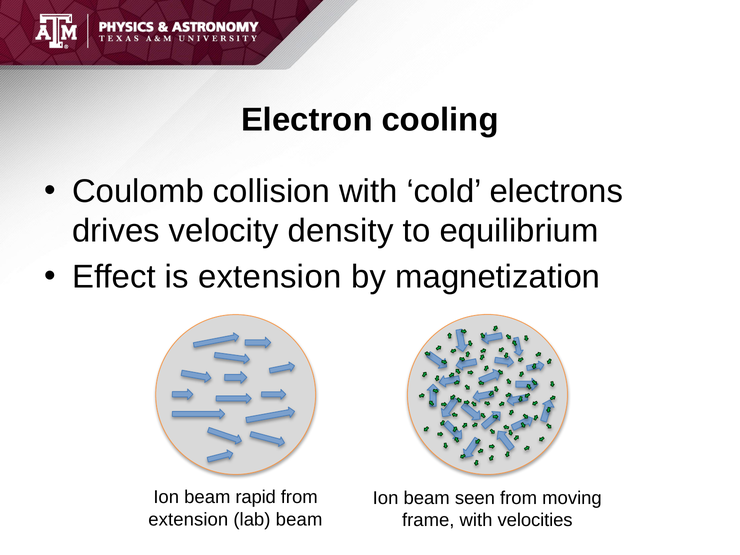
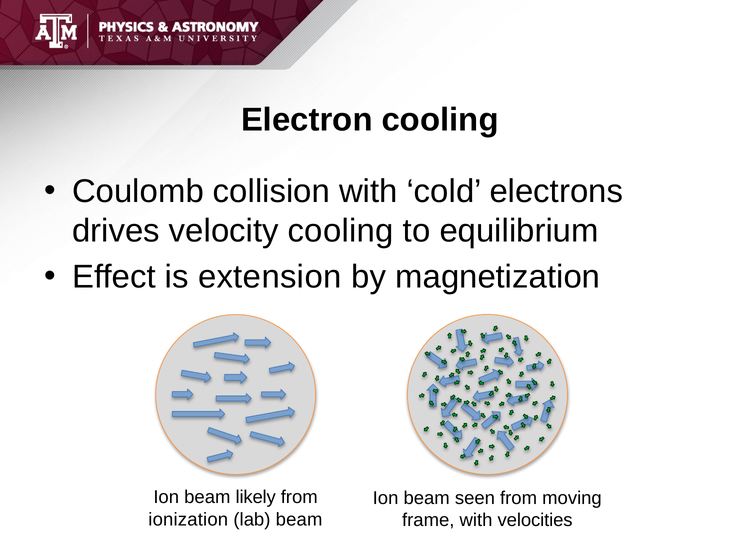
velocity density: density -> cooling
rapid: rapid -> likely
extension at (188, 520): extension -> ionization
